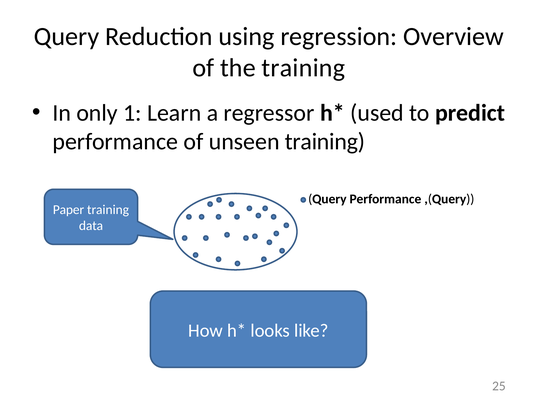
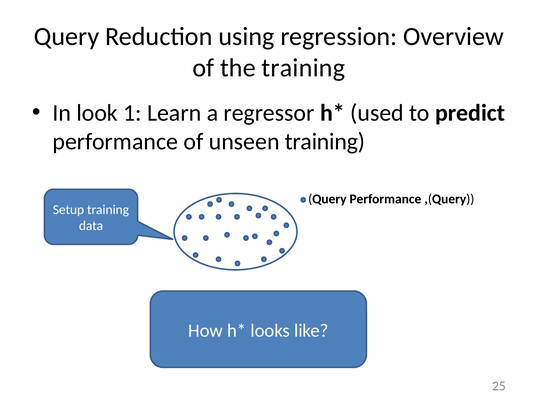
only: only -> look
Paper: Paper -> Setup
